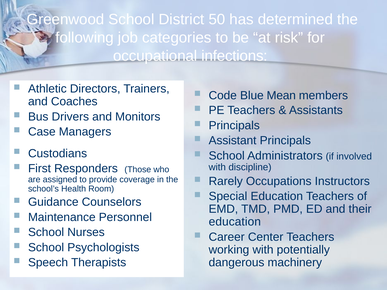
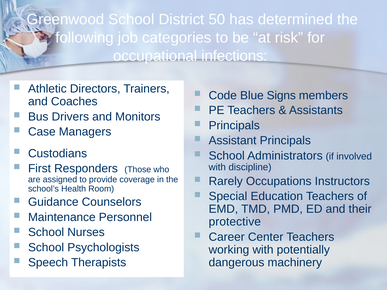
Mean: Mean -> Signs
education at (235, 222): education -> protective
